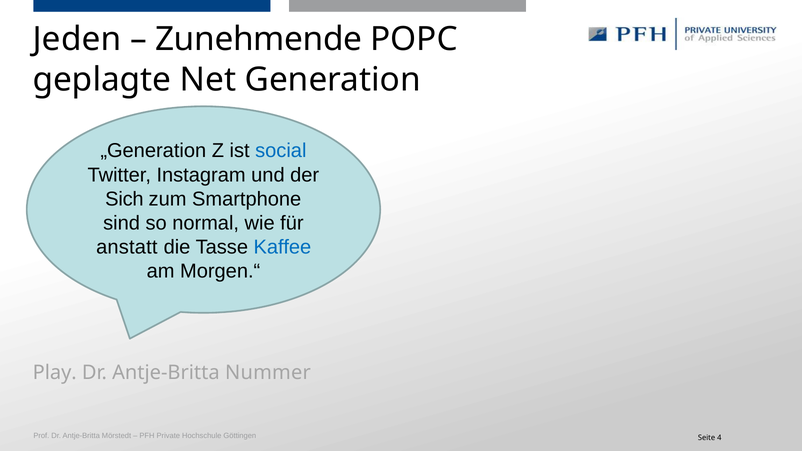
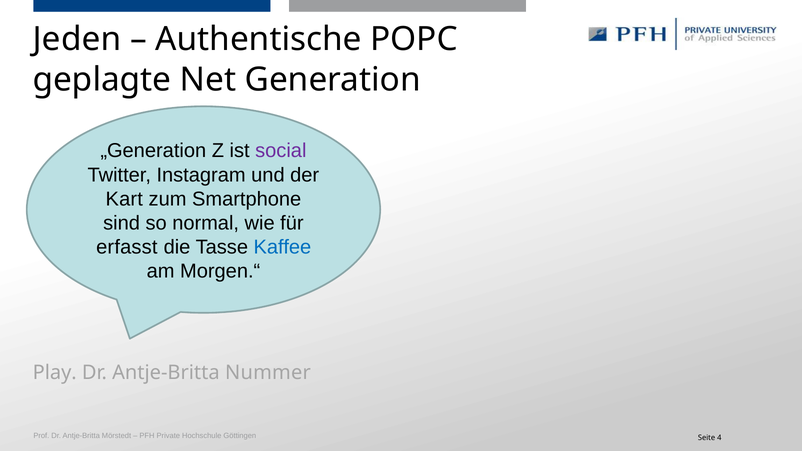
Zunehmende: Zunehmende -> Authentische
social colour: blue -> purple
Sich: Sich -> Kart
anstatt: anstatt -> erfasst
